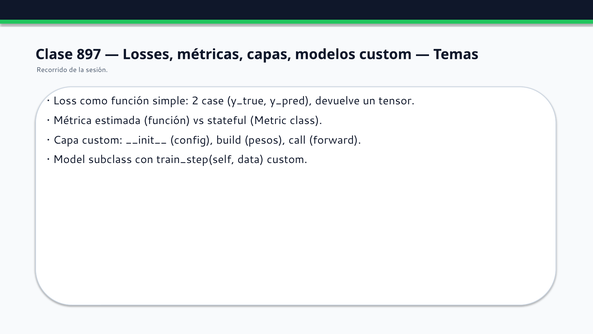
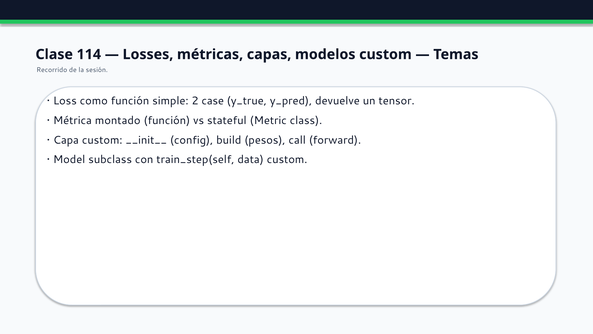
897: 897 -> 114
estimada: estimada -> montado
